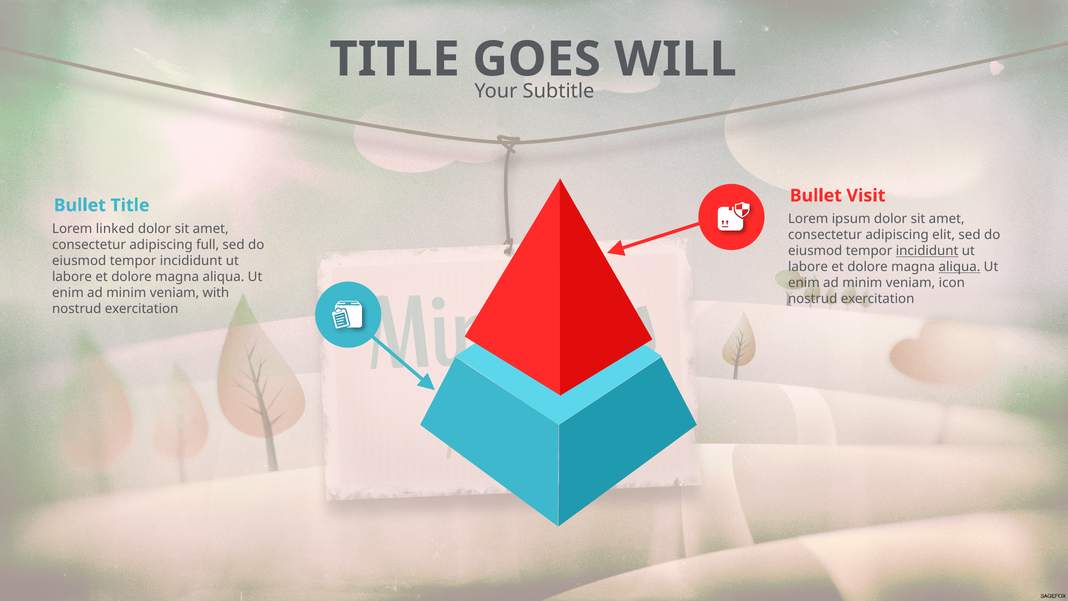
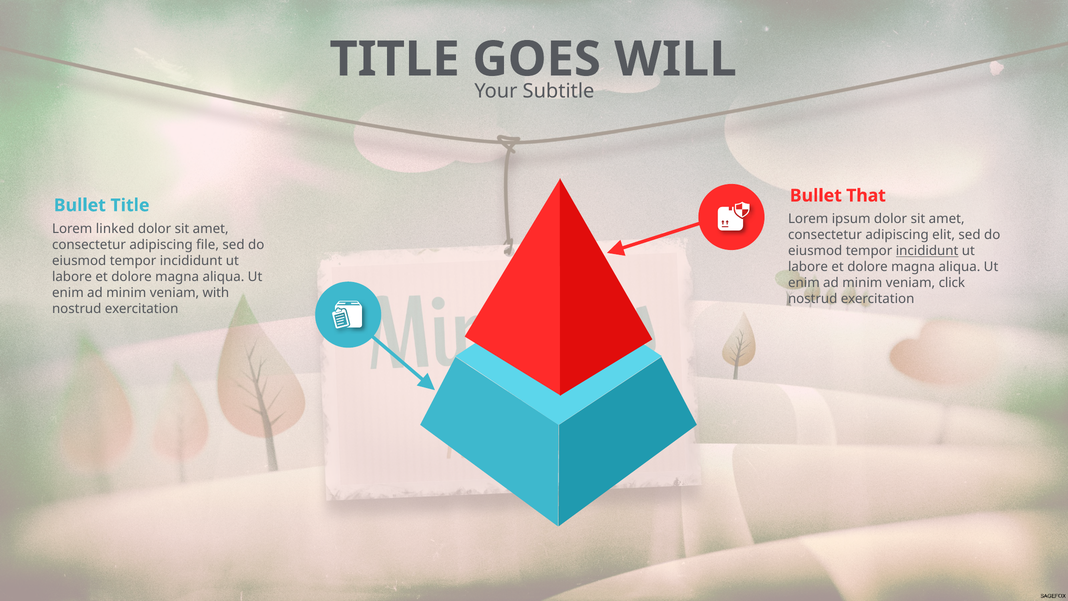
Visit: Visit -> That
full: full -> file
aliqua at (959, 267) underline: present -> none
icon: icon -> click
